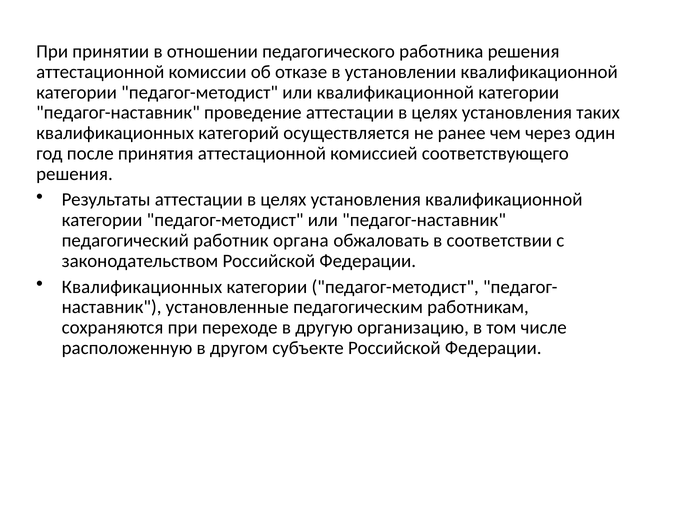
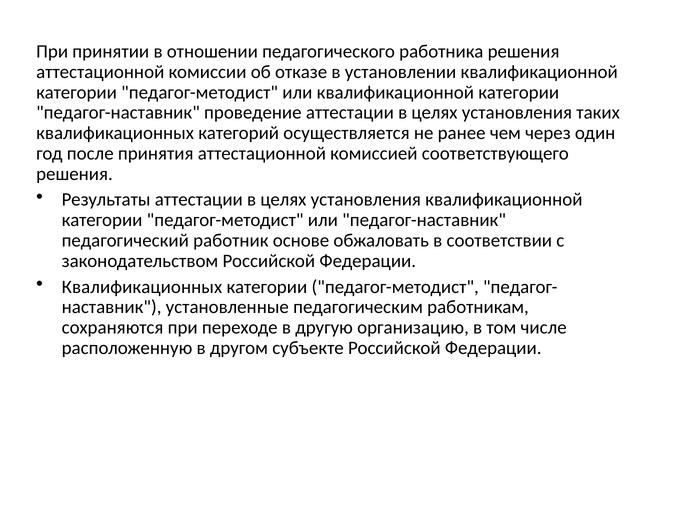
органа: органа -> основе
